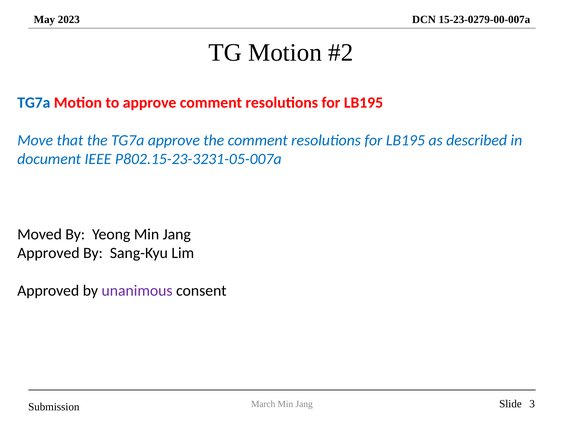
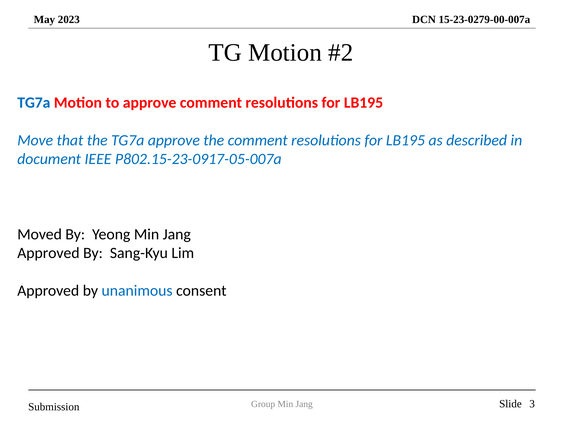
P802.15-23-3231-05-007a: P802.15-23-3231-05-007a -> P802.15-23-0917-05-007a
unanimous colour: purple -> blue
March: March -> Group
